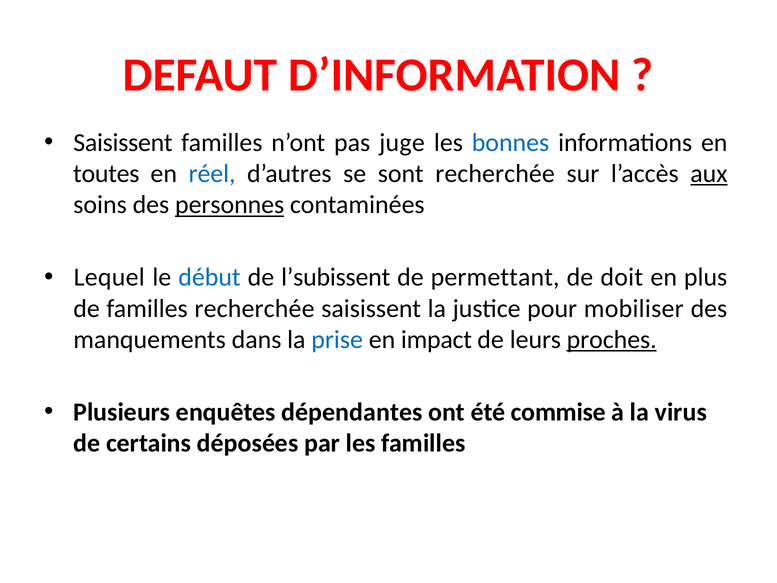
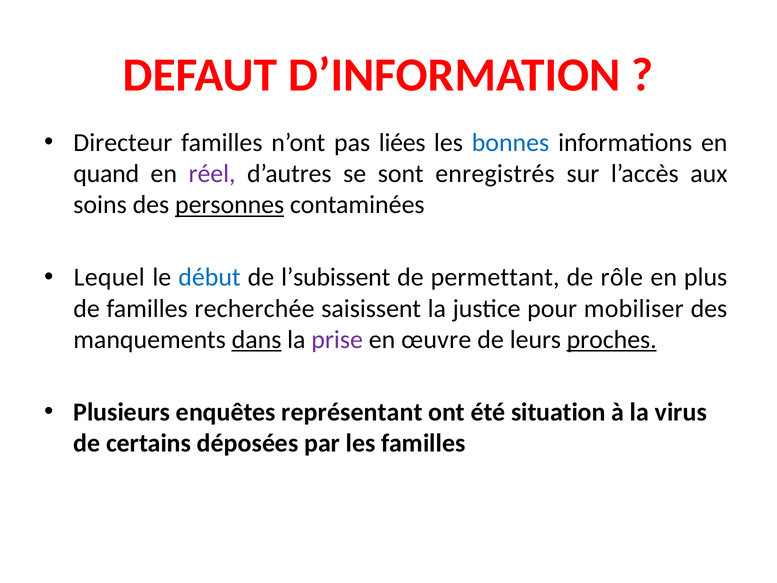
Saisissent at (123, 143): Saisissent -> Directeur
juge: juge -> liées
toutes: toutes -> quand
réel colour: blue -> purple
sont recherchée: recherchée -> enregistrés
aux underline: present -> none
doit: doit -> rôle
dans underline: none -> present
prise colour: blue -> purple
impact: impact -> œuvre
dépendantes: dépendantes -> représentant
commise: commise -> situation
